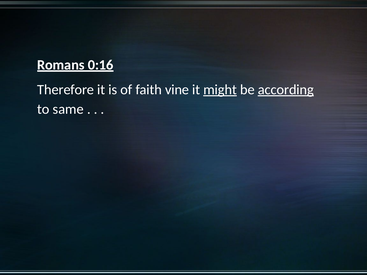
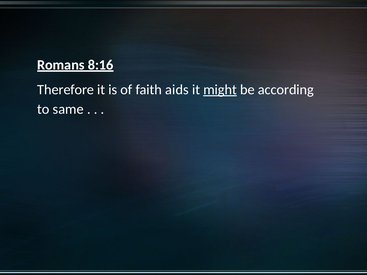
0:16: 0:16 -> 8:16
vine: vine -> aids
according underline: present -> none
